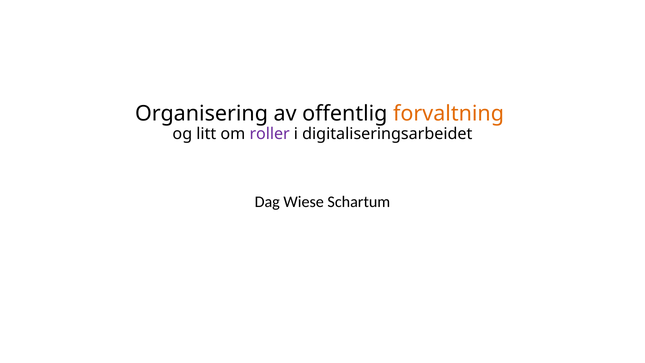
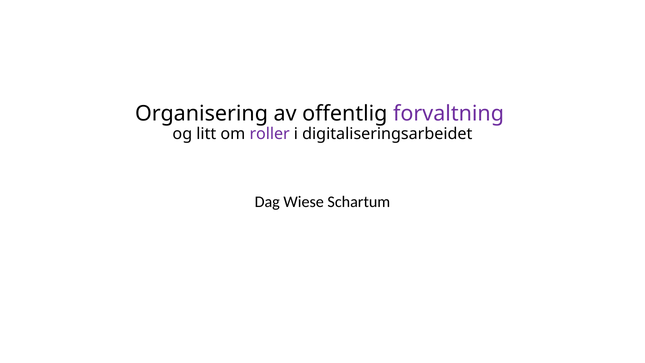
forvaltning colour: orange -> purple
